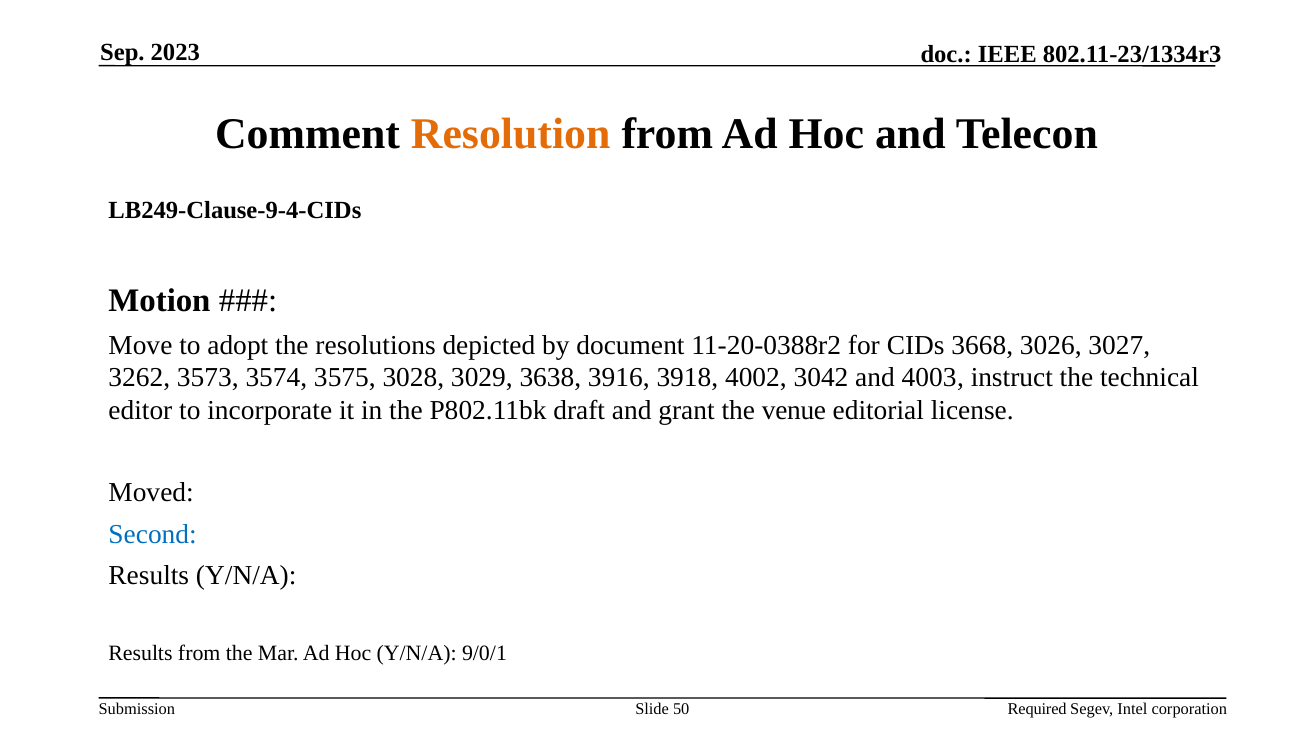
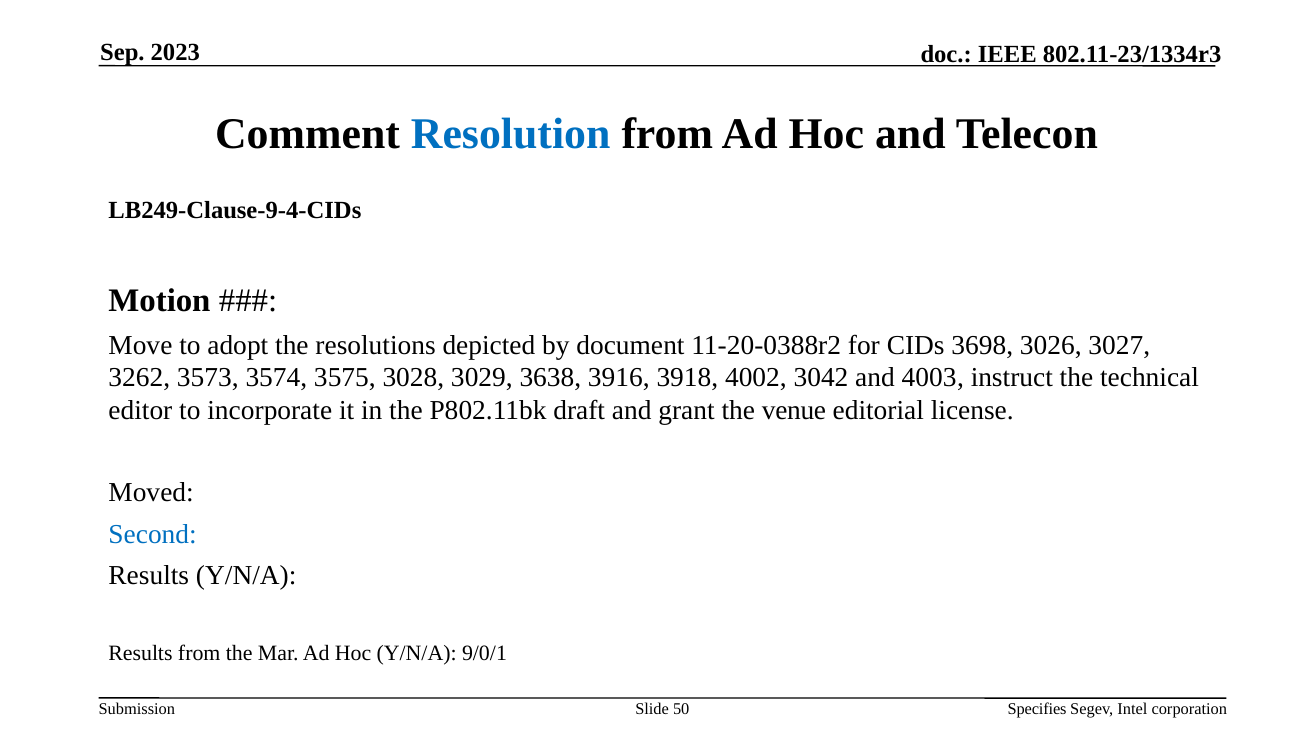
Resolution colour: orange -> blue
3668: 3668 -> 3698
Required: Required -> Specifies
